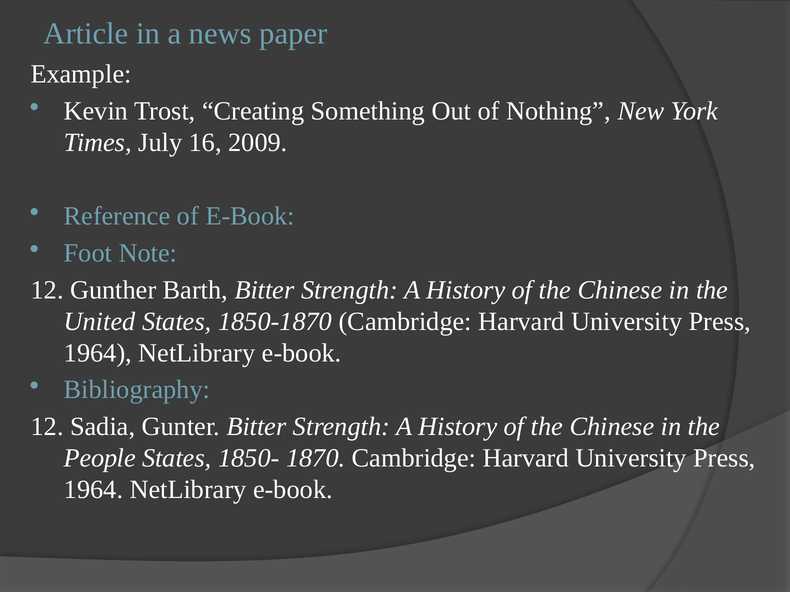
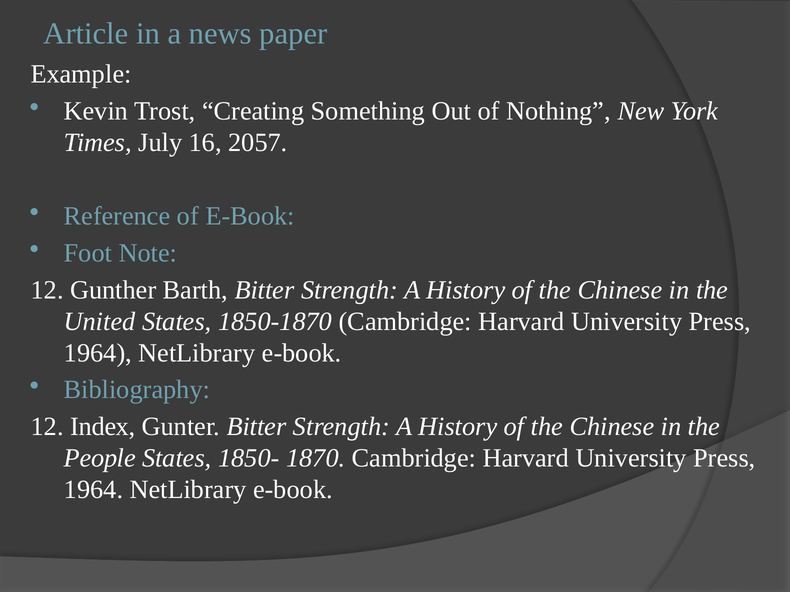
2009: 2009 -> 2057
Sadia: Sadia -> Index
